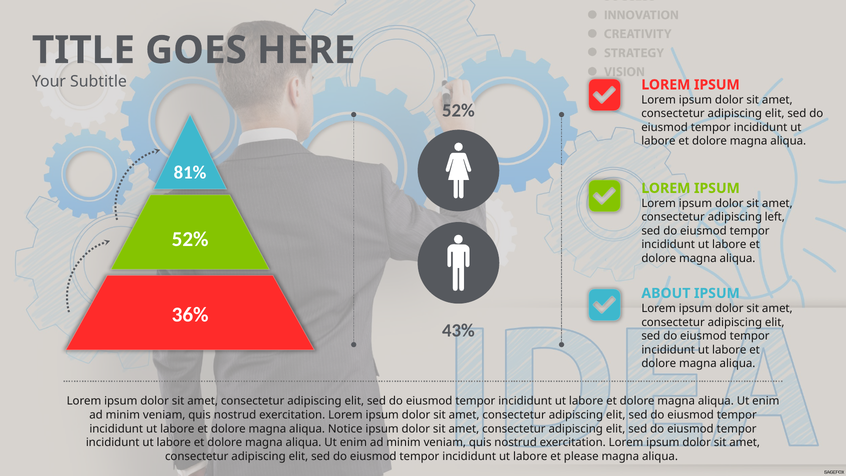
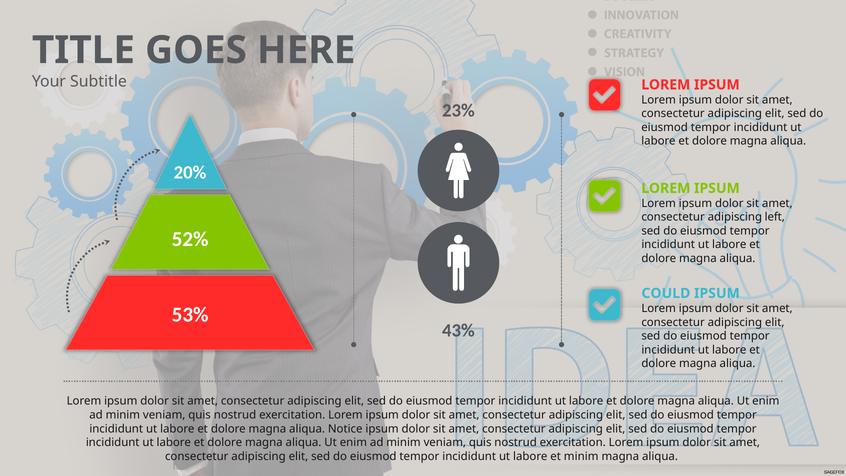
52% at (458, 110): 52% -> 23%
81%: 81% -> 20%
ABOUT: ABOUT -> COULD
36%: 36% -> 53%
et please: please -> minim
